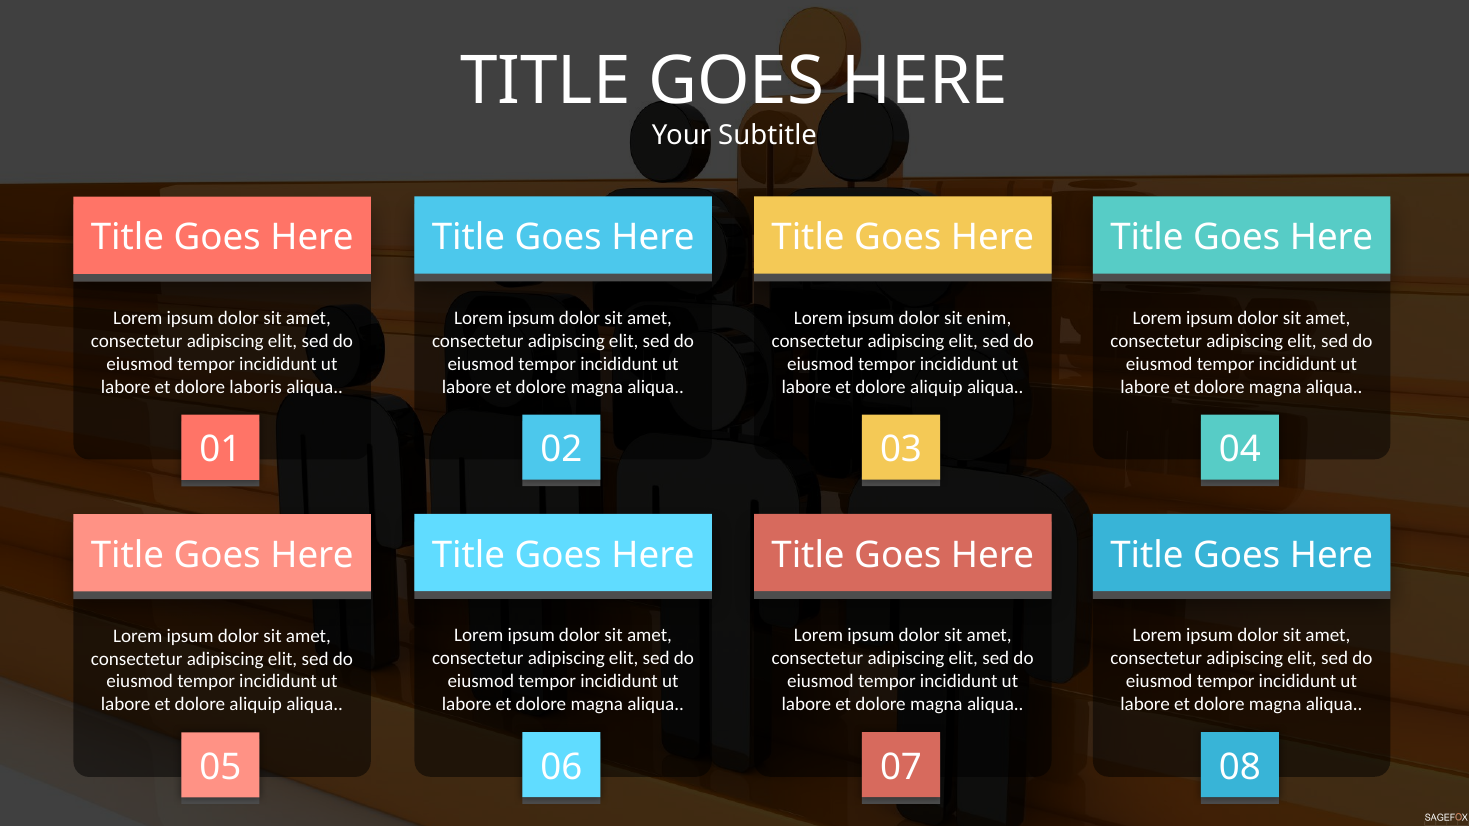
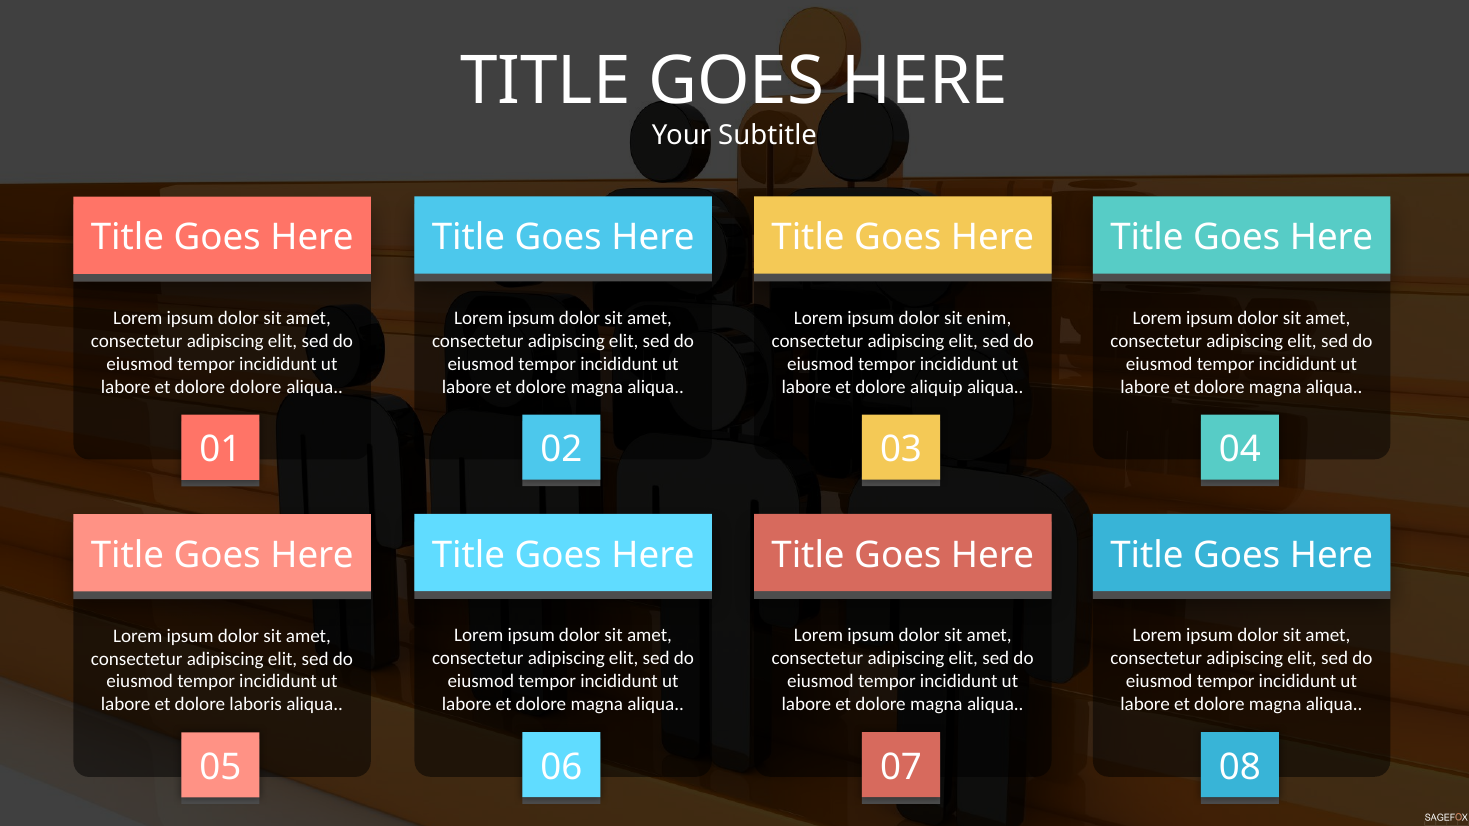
dolore laboris: laboris -> dolore
aliquip at (256, 705): aliquip -> laboris
